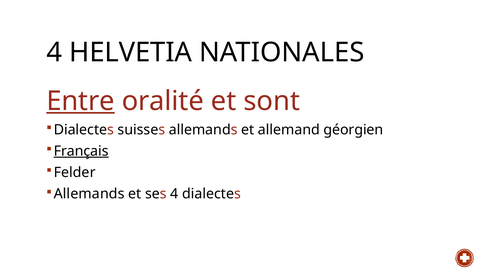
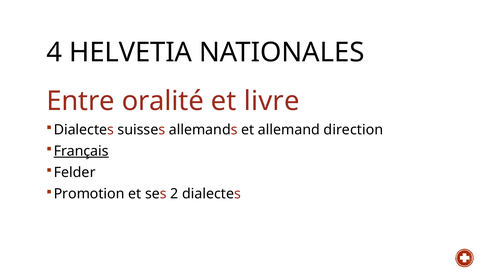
Entre underline: present -> none
sont: sont -> livre
géorgien: géorgien -> direction
Allemands at (89, 194): Allemands -> Promotion
ses 4: 4 -> 2
